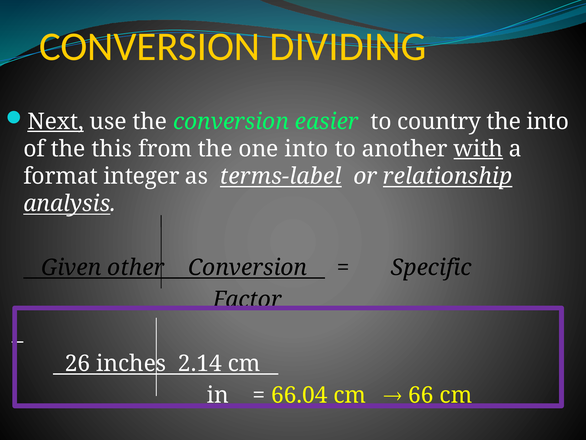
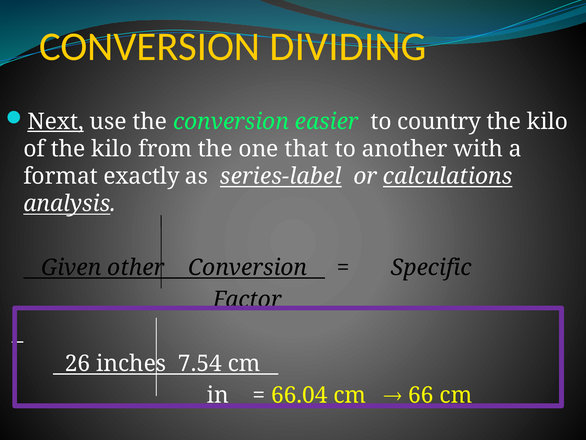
into at (548, 121): into -> kilo
of the this: this -> kilo
one into: into -> that
with underline: present -> none
integer: integer -> exactly
terms-label: terms-label -> series-label
relationship: relationship -> calculations
2.14: 2.14 -> 7.54
